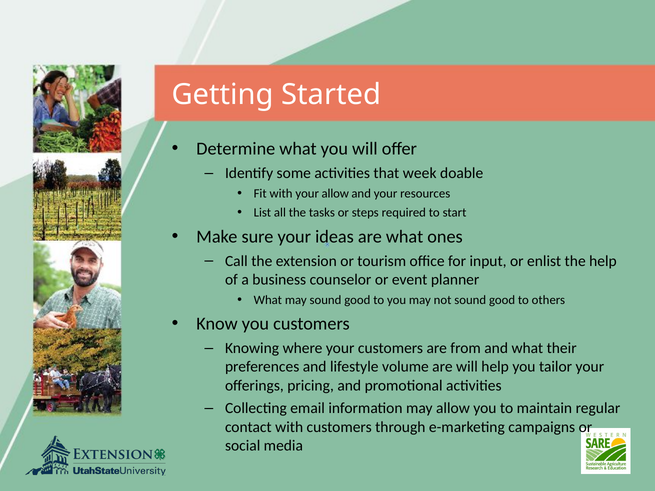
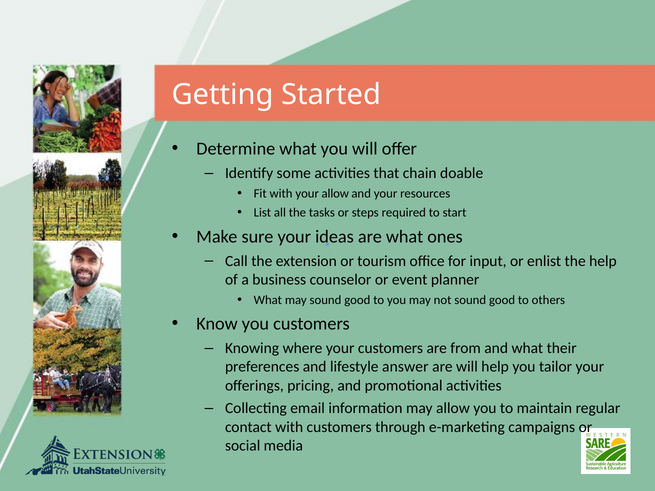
week: week -> chain
volume: volume -> answer
